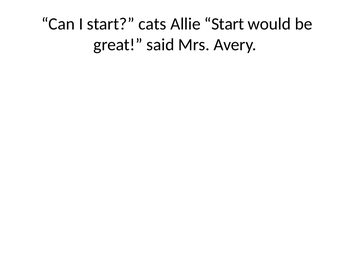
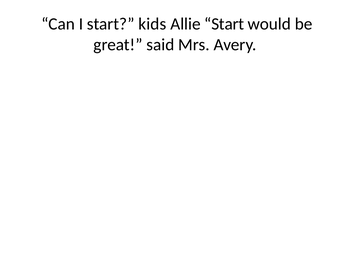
cats: cats -> kids
